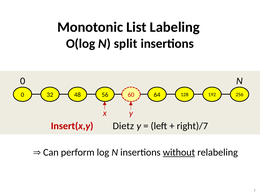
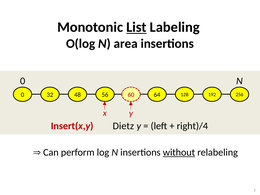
List underline: none -> present
split: split -> area
right)/7: right)/7 -> right)/4
